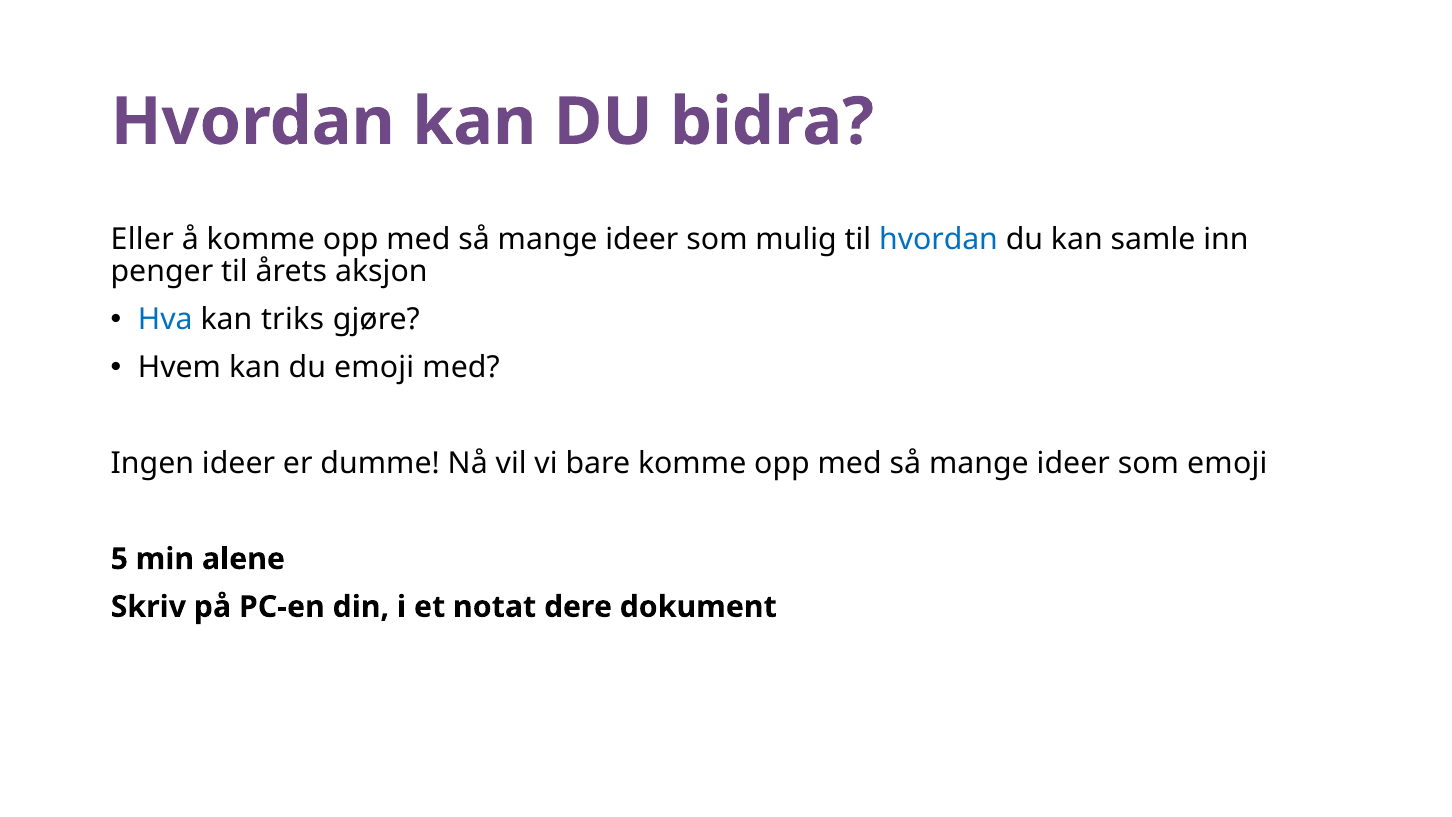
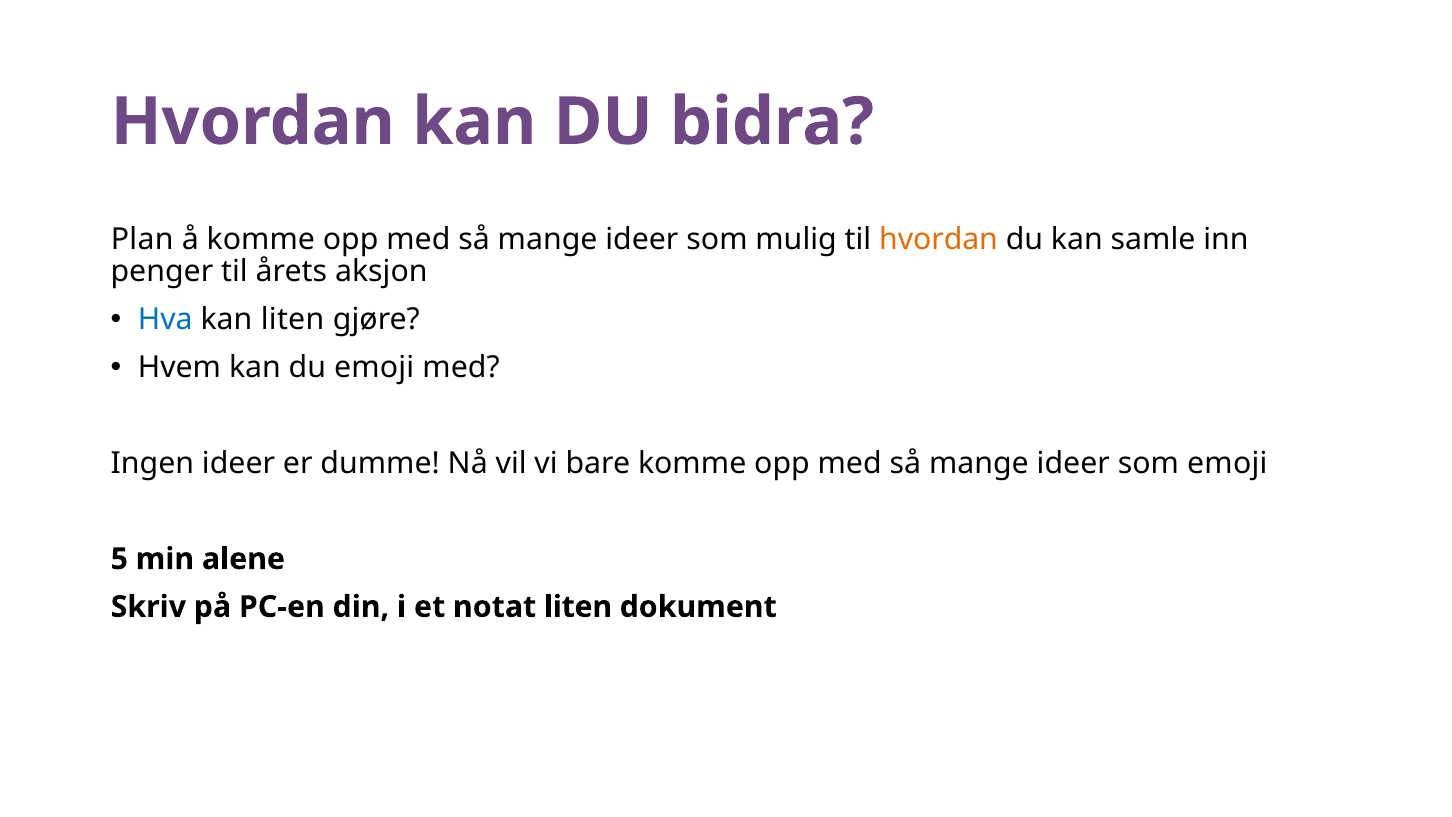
Eller: Eller -> Plan
hvordan at (939, 239) colour: blue -> orange
kan triks: triks -> liten
notat dere: dere -> liten
